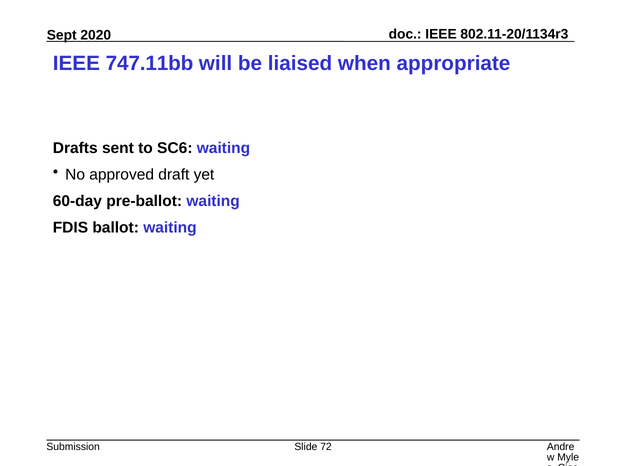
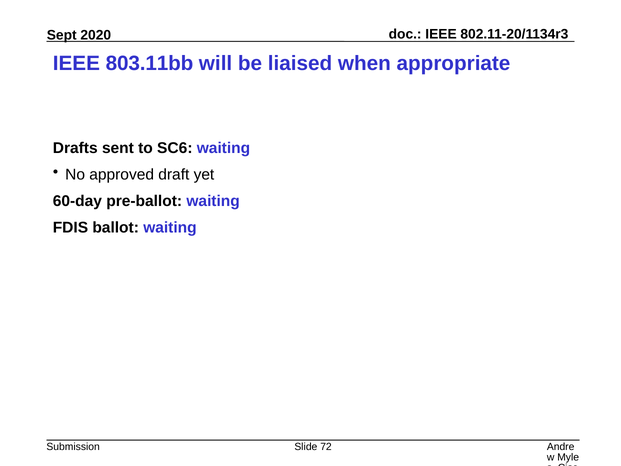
747.11bb: 747.11bb -> 803.11bb
